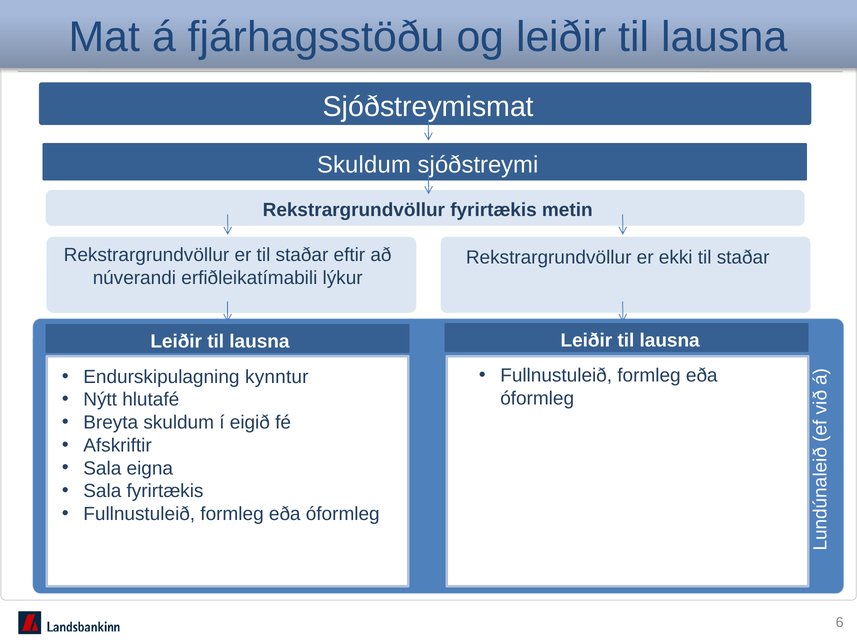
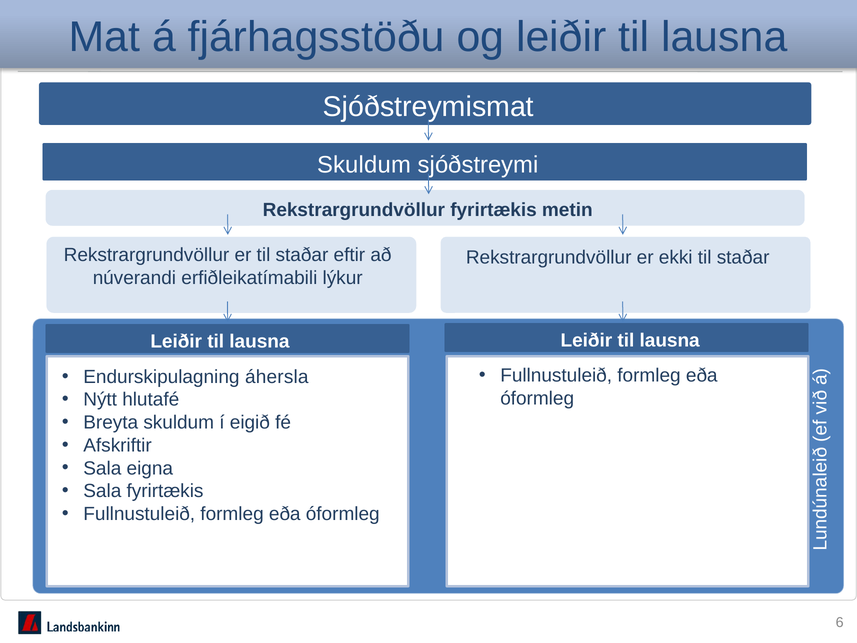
kynntur: kynntur -> áhersla
